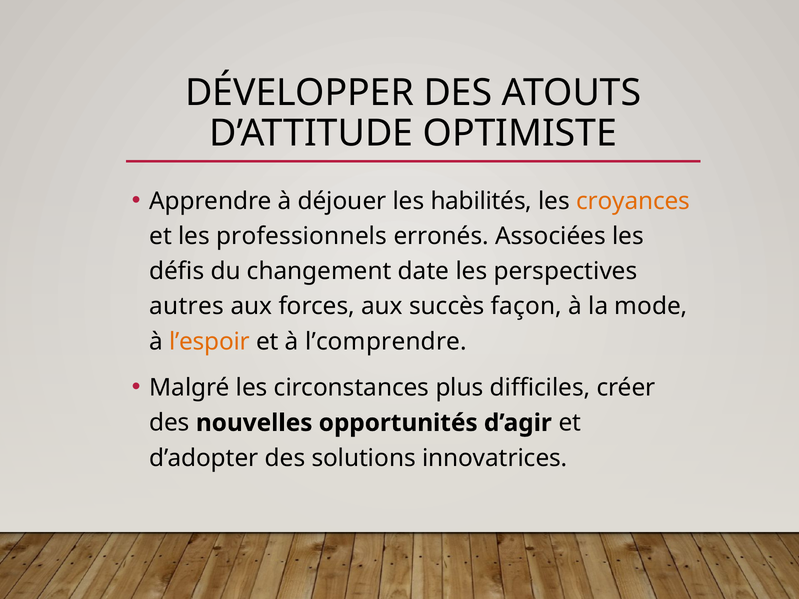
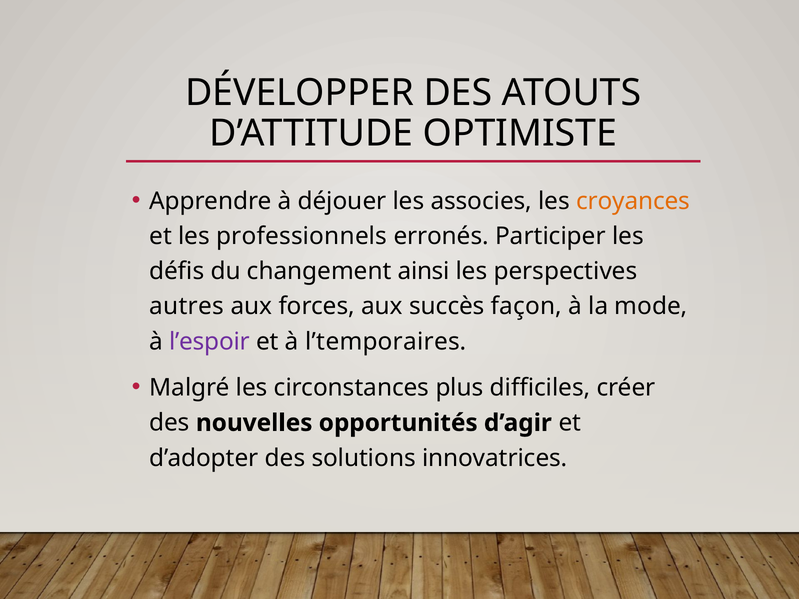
habilités: habilités -> associes
Associées: Associées -> Participer
date: date -> ainsi
l’espoir colour: orange -> purple
l’comprendre: l’comprendre -> l’temporaires
